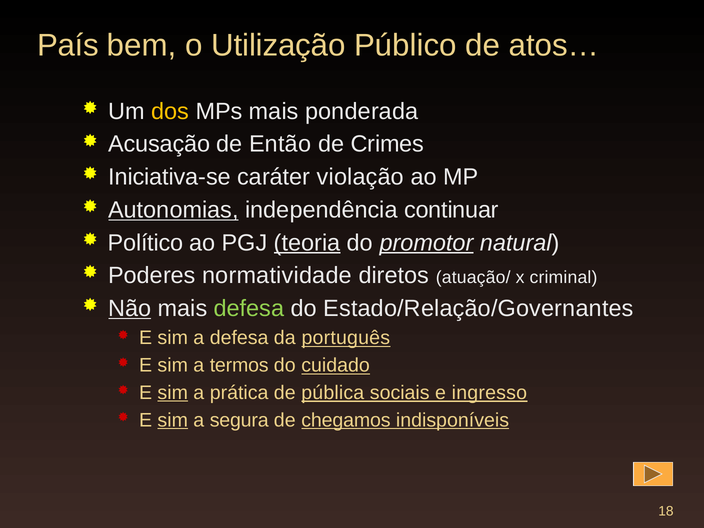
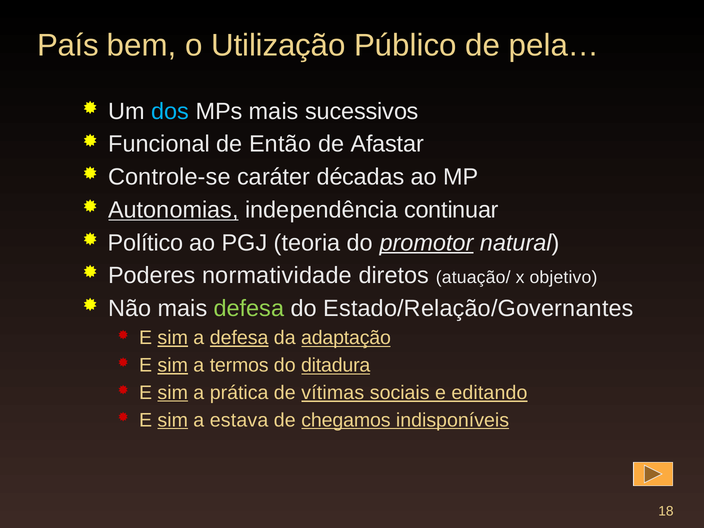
atos…: atos… -> pela…
dos colour: yellow -> light blue
ponderada: ponderada -> sucessivos
Acusação: Acusação -> Funcional
Crimes: Crimes -> Afastar
Iniciativa-se: Iniciativa-se -> Controle-se
violação: violação -> décadas
teoria underline: present -> none
criminal: criminal -> objetivo
Não underline: present -> none
sim at (173, 338) underline: none -> present
defesa at (239, 338) underline: none -> present
português: português -> adaptação
sim at (173, 365) underline: none -> present
cuidado: cuidado -> ditadura
pública: pública -> vítimas
ingresso: ingresso -> editando
segura: segura -> estava
